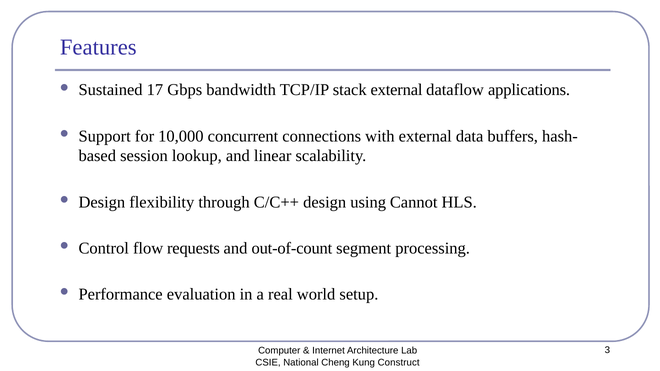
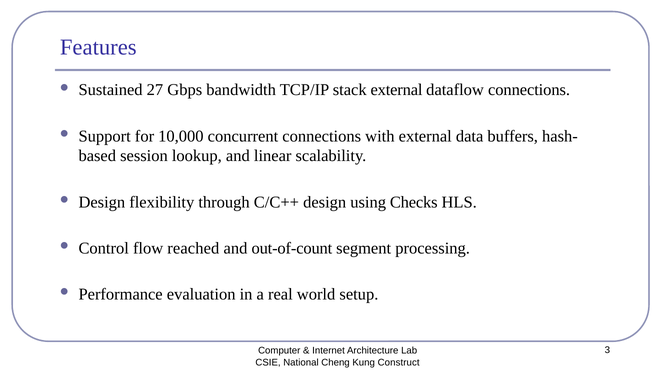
17: 17 -> 27
dataflow applications: applications -> connections
Cannot: Cannot -> Checks
requests: requests -> reached
